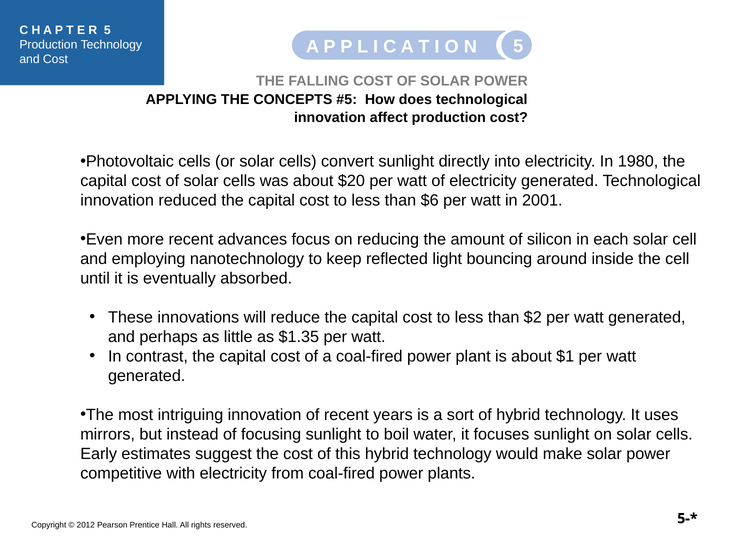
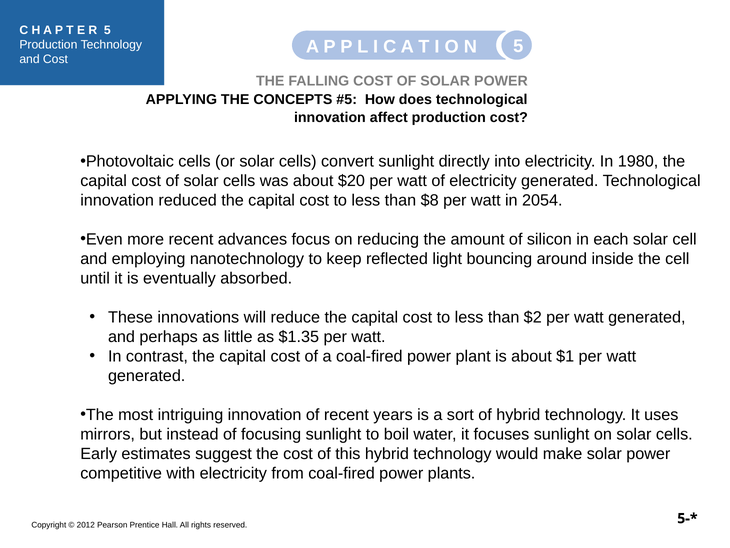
$6: $6 -> $8
2001: 2001 -> 2054
